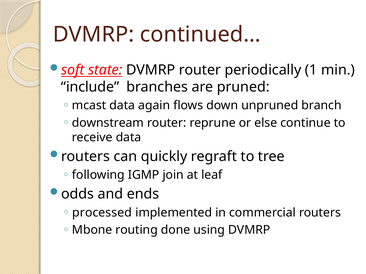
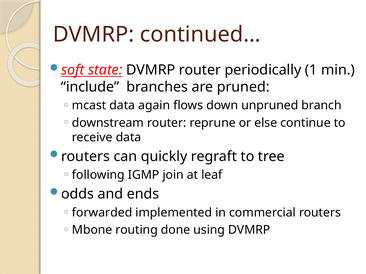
processed: processed -> forwarded
